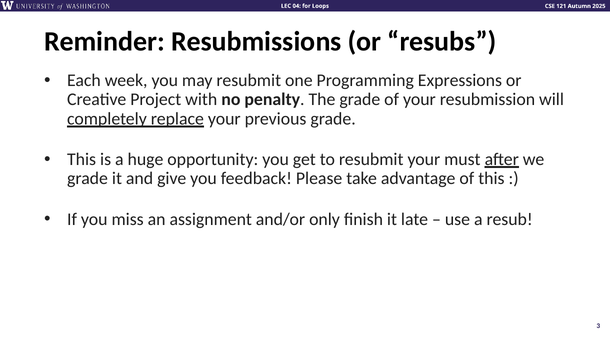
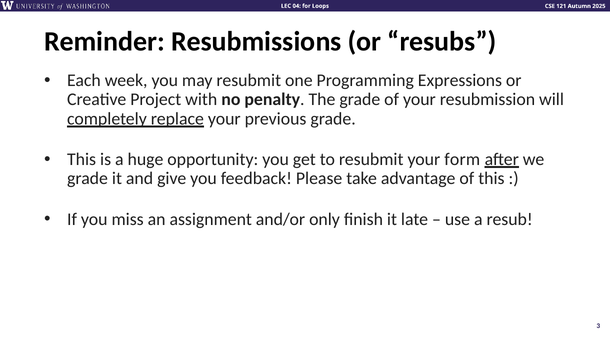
must: must -> form
